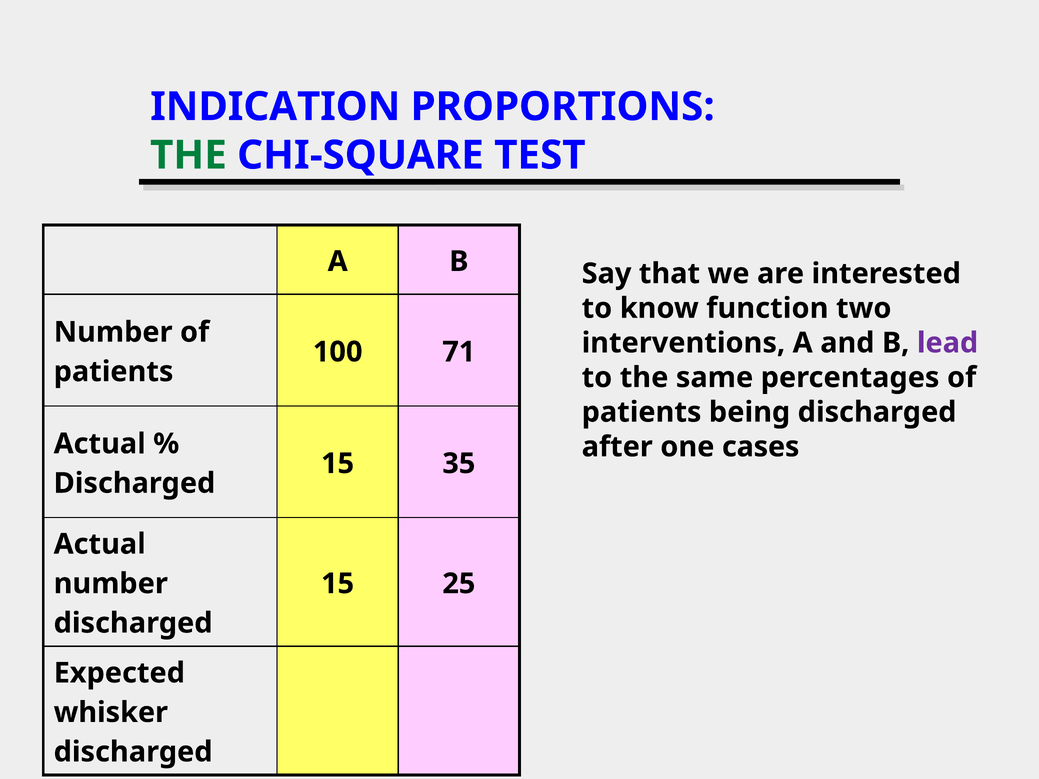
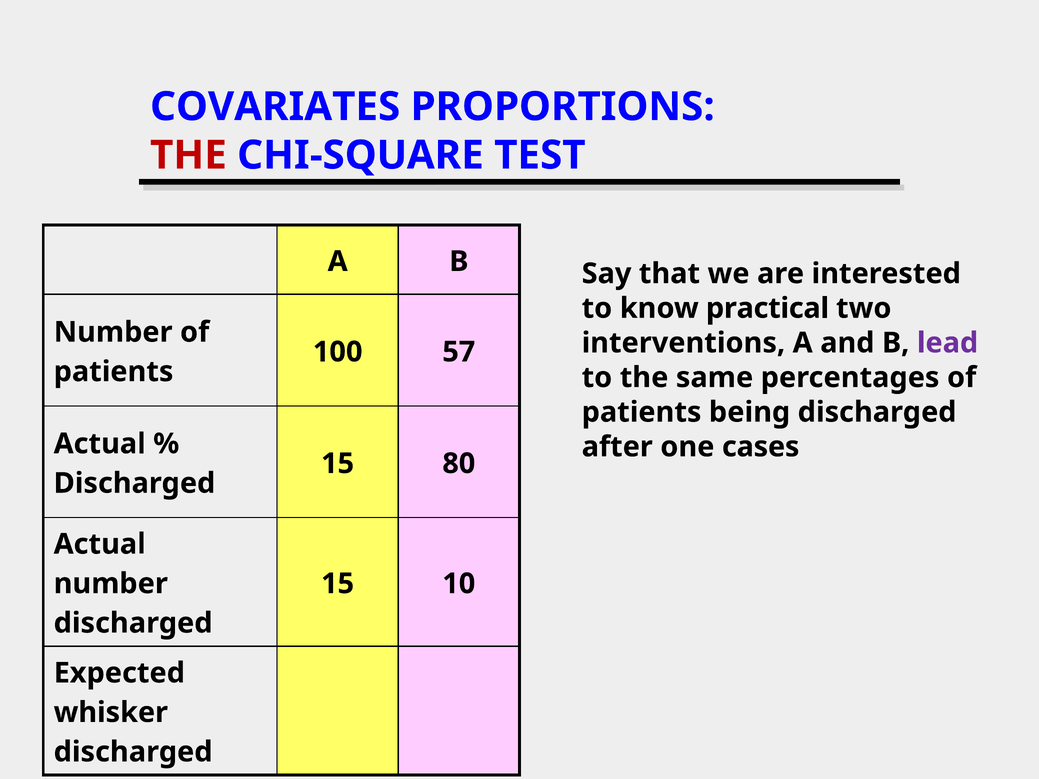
INDICATION: INDICATION -> COVARIATES
THE at (188, 155) colour: green -> red
function: function -> practical
71: 71 -> 57
35: 35 -> 80
25: 25 -> 10
